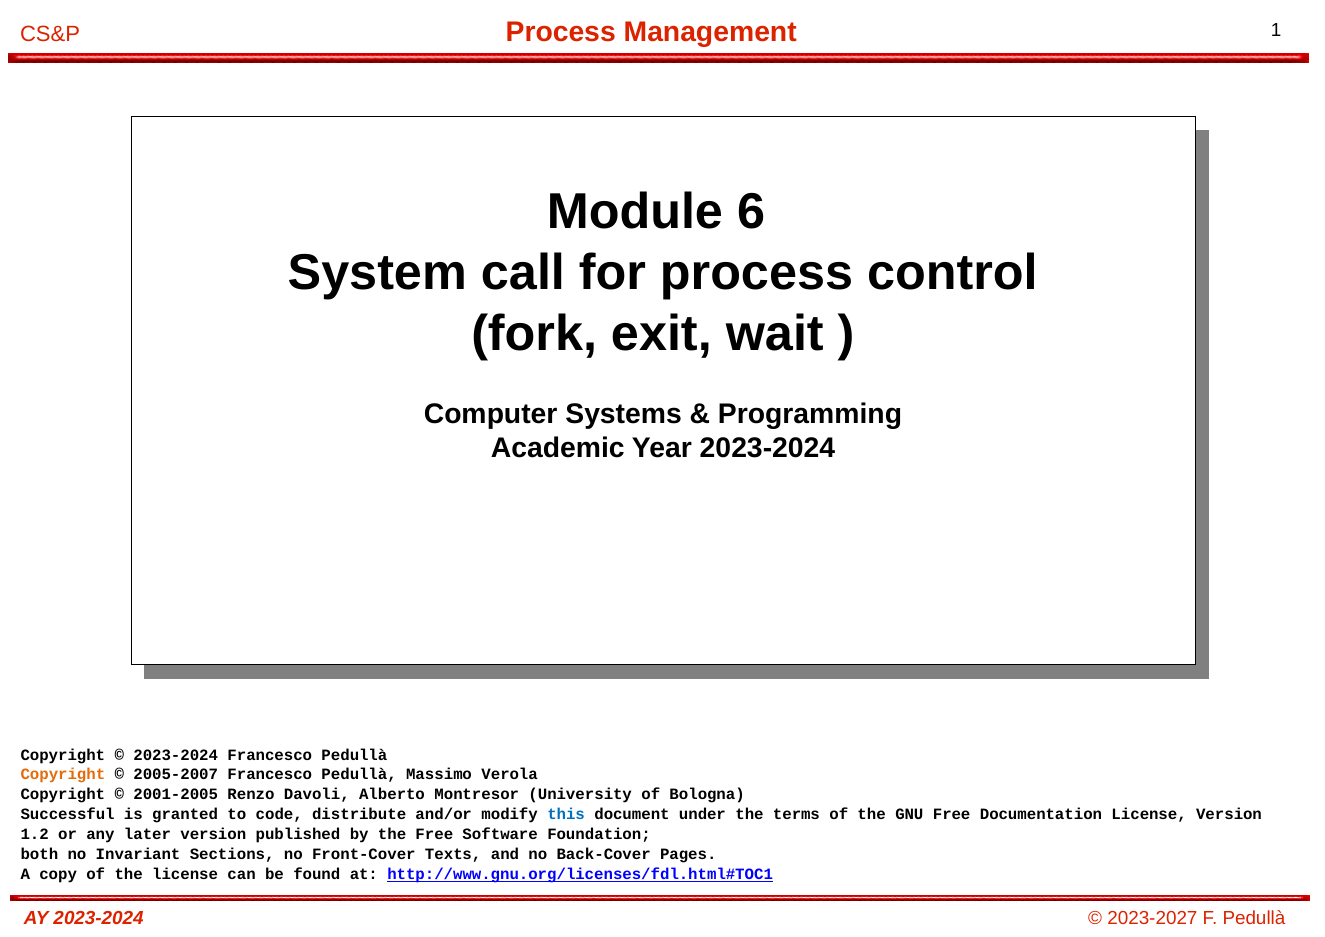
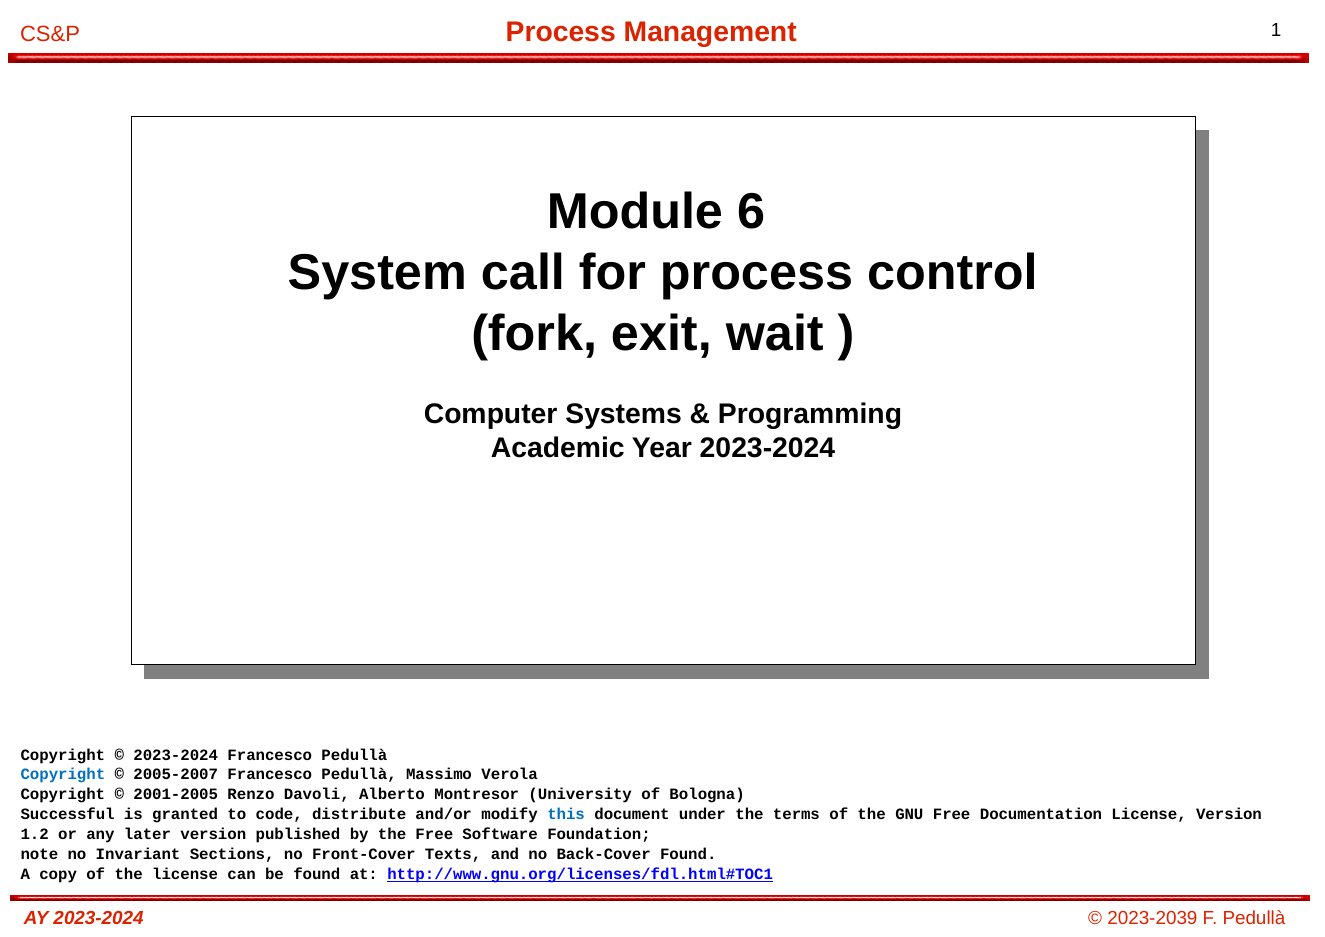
Copyright at (63, 775) colour: orange -> blue
both: both -> note
Back-Cover Pages: Pages -> Found
2023-2027: 2023-2027 -> 2023-2039
